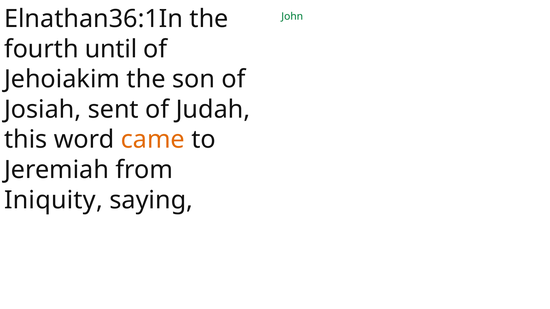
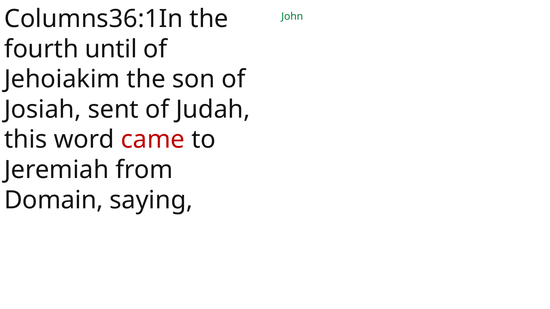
Elnathan36:1In: Elnathan36:1In -> Columns36:1In
came colour: orange -> red
Iniquity: Iniquity -> Domain
